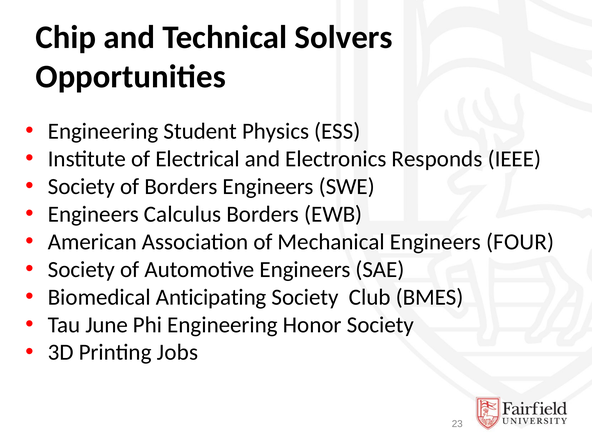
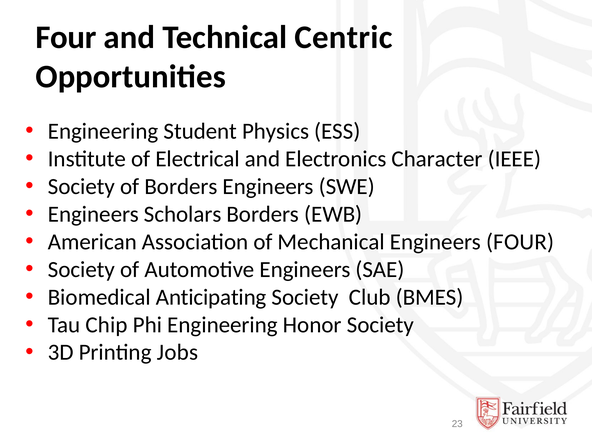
Chip at (66, 37): Chip -> Four
Solvers: Solvers -> Centric
Responds: Responds -> Character
Calculus: Calculus -> Scholars
June: June -> Chip
